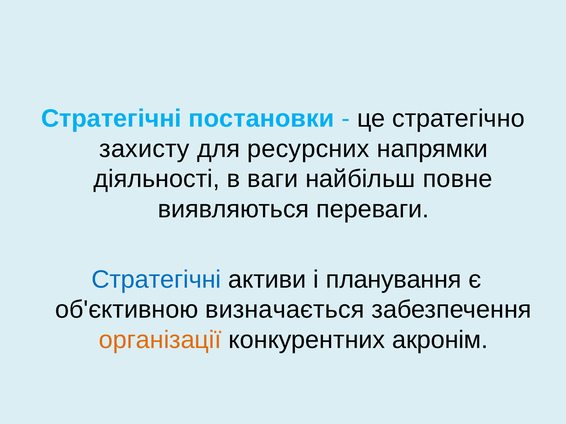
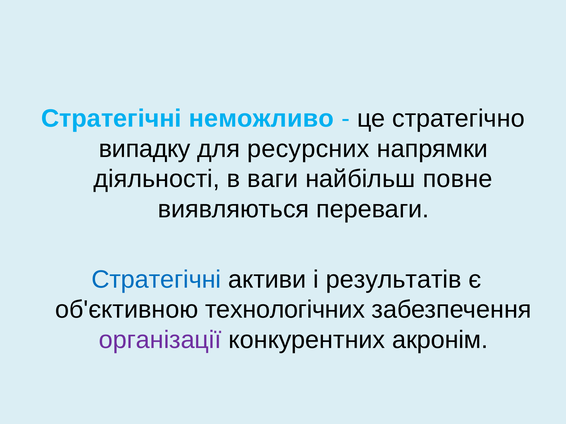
постановки: постановки -> неможливо
захисту: захисту -> випадку
планування: планування -> результатів
визначається: визначається -> технологічних
організації colour: orange -> purple
